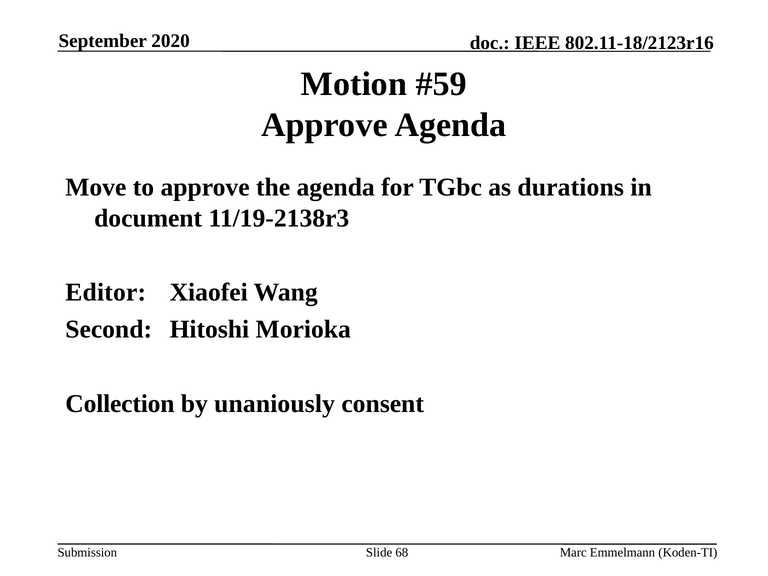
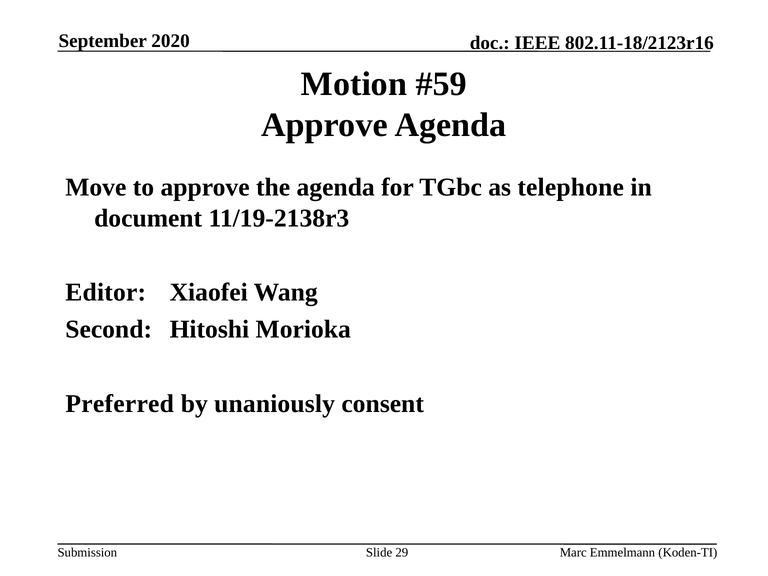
durations: durations -> telephone
Collection: Collection -> Preferred
68: 68 -> 29
